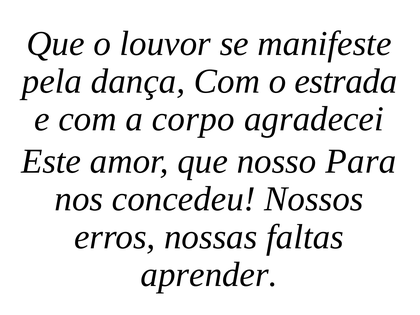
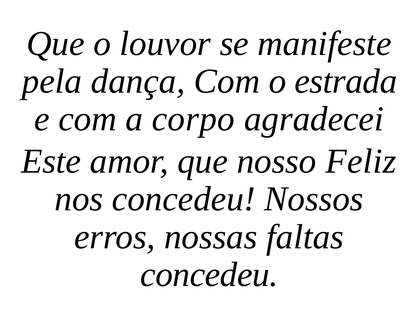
Para: Para -> Feliz
aprender at (209, 275): aprender -> concedeu
